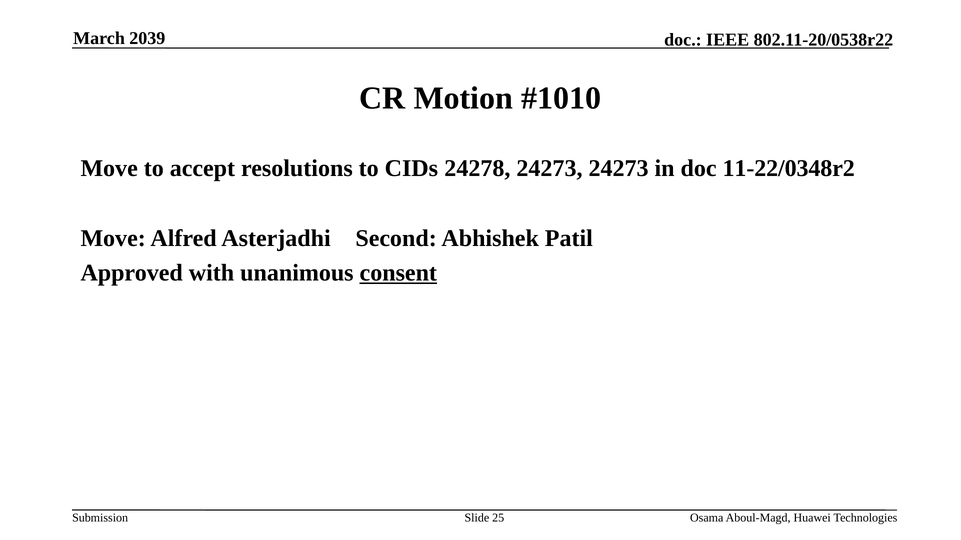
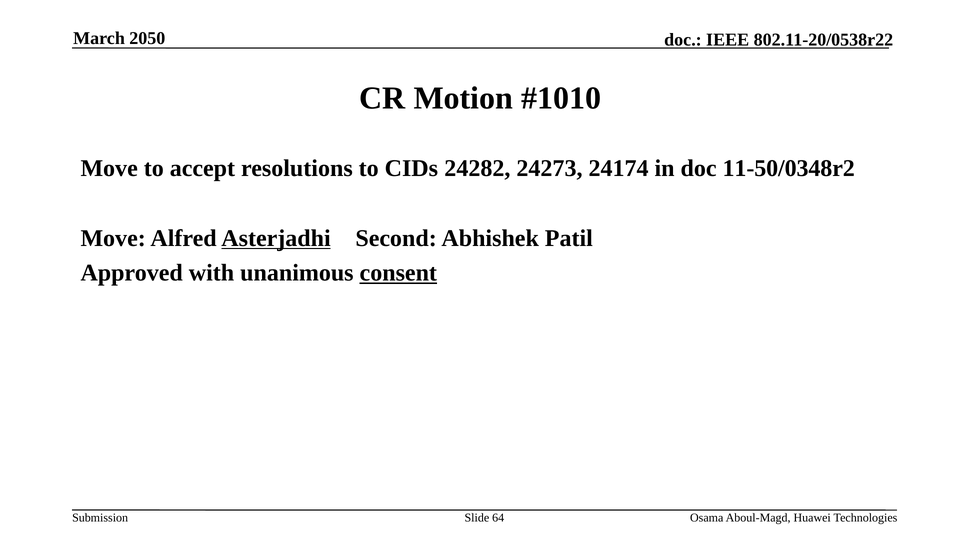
2039: 2039 -> 2050
24278: 24278 -> 24282
24273 24273: 24273 -> 24174
11-22/0348r2: 11-22/0348r2 -> 11-50/0348r2
Asterjadhi underline: none -> present
25: 25 -> 64
